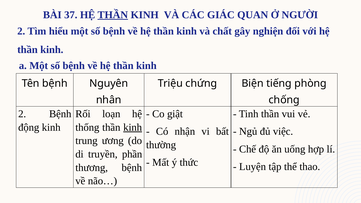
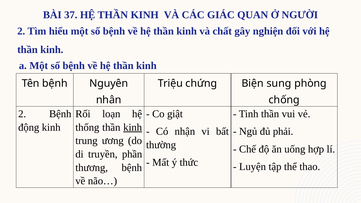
THẦN at (113, 15) underline: present -> none
tiếng: tiếng -> sung
việc: việc -> phải
